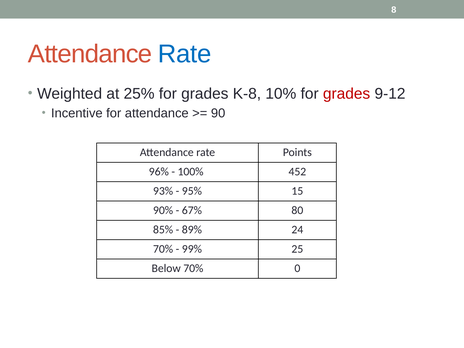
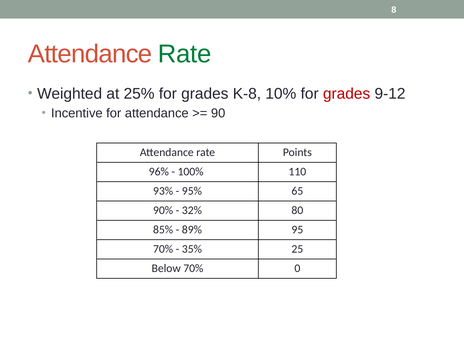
Rate at (185, 54) colour: blue -> green
452: 452 -> 110
15: 15 -> 65
67%: 67% -> 32%
24: 24 -> 95
99%: 99% -> 35%
